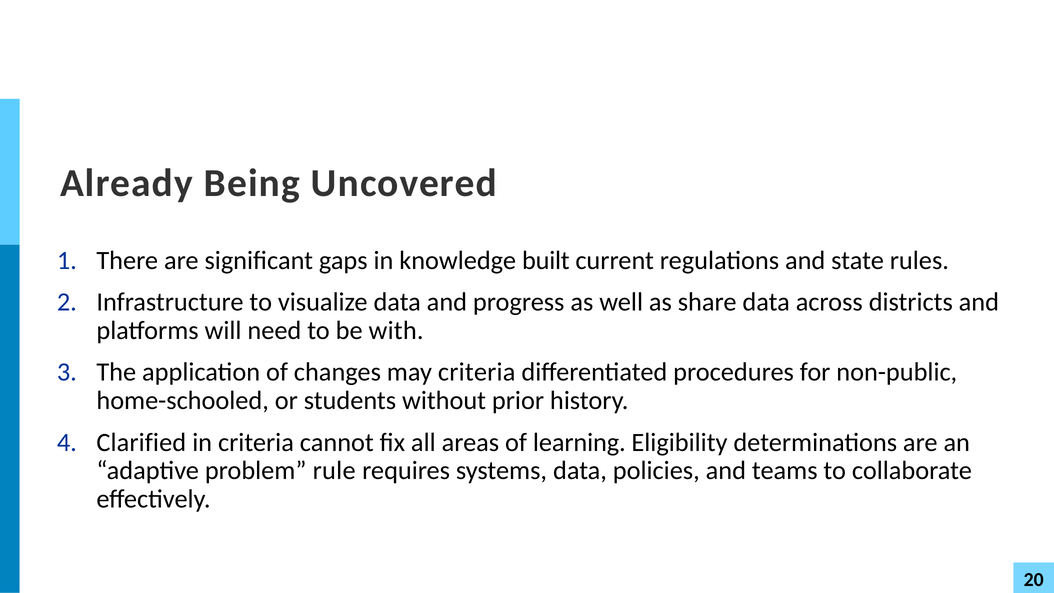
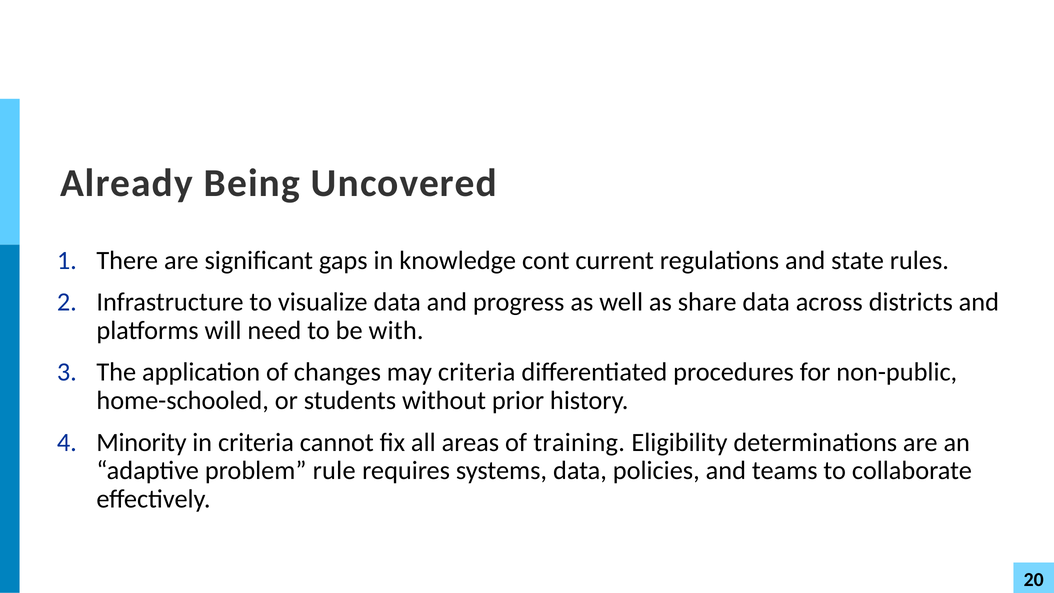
built: built -> cont
Clarified: Clarified -> Minority
learning: learning -> training
